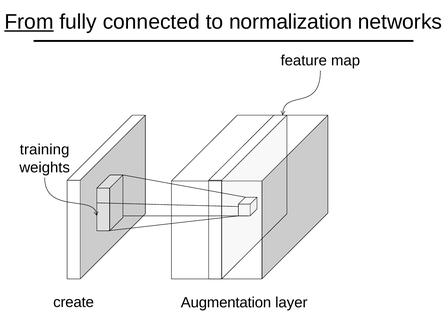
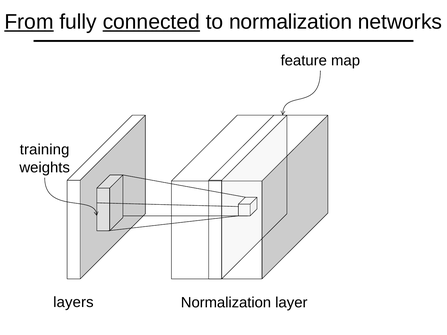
connected underline: none -> present
create: create -> layers
Augmentation at (226, 303): Augmentation -> Normalization
